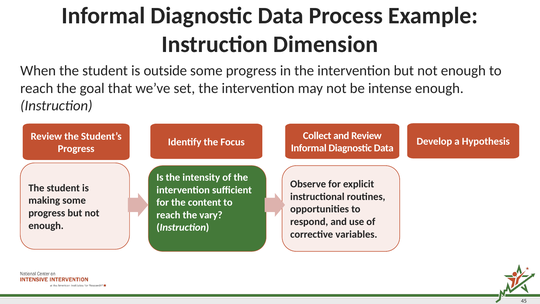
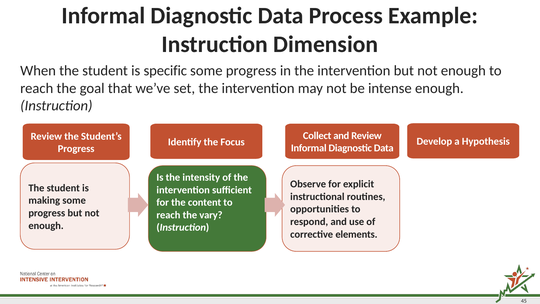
outside: outside -> specific
variables: variables -> elements
